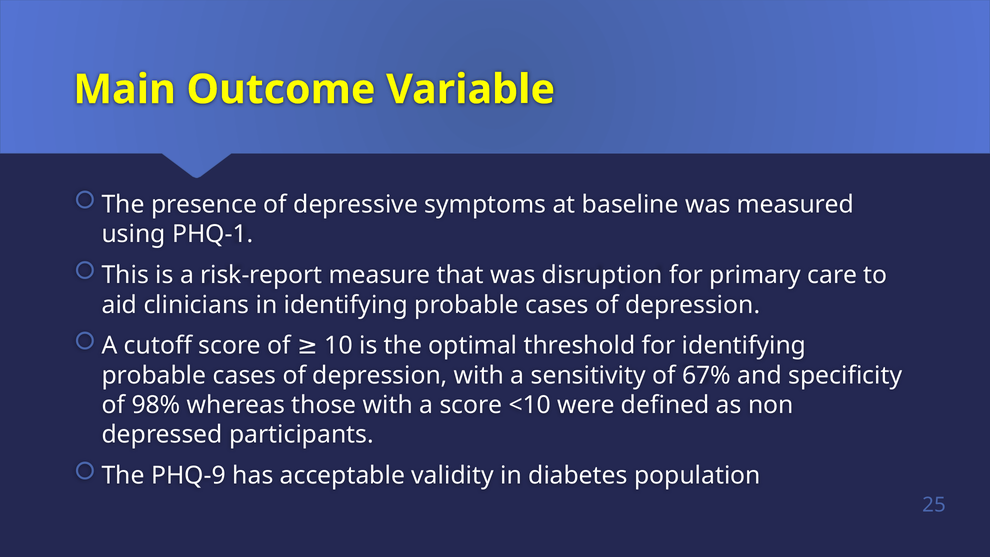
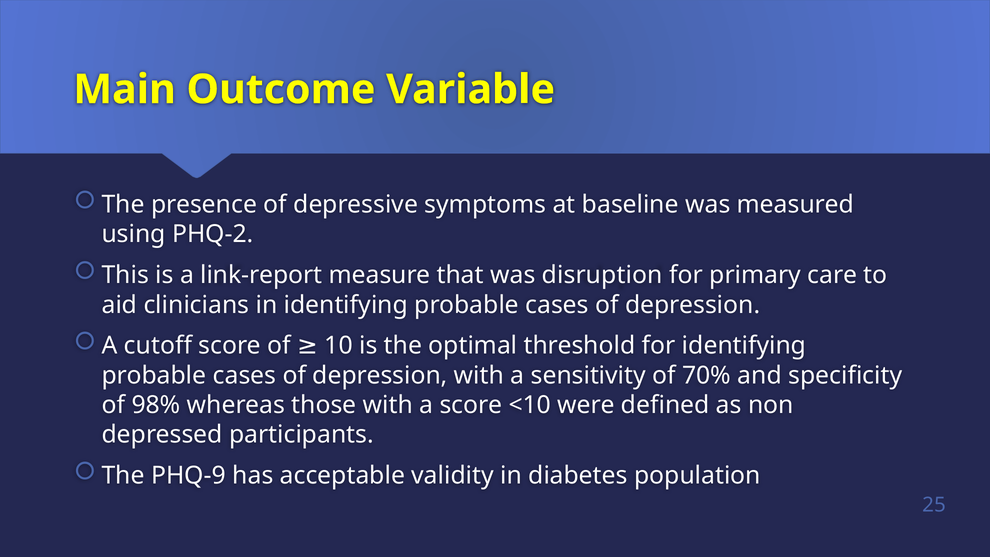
PHQ-1: PHQ-1 -> PHQ-2
risk-report: risk-report -> link-report
67%: 67% -> 70%
